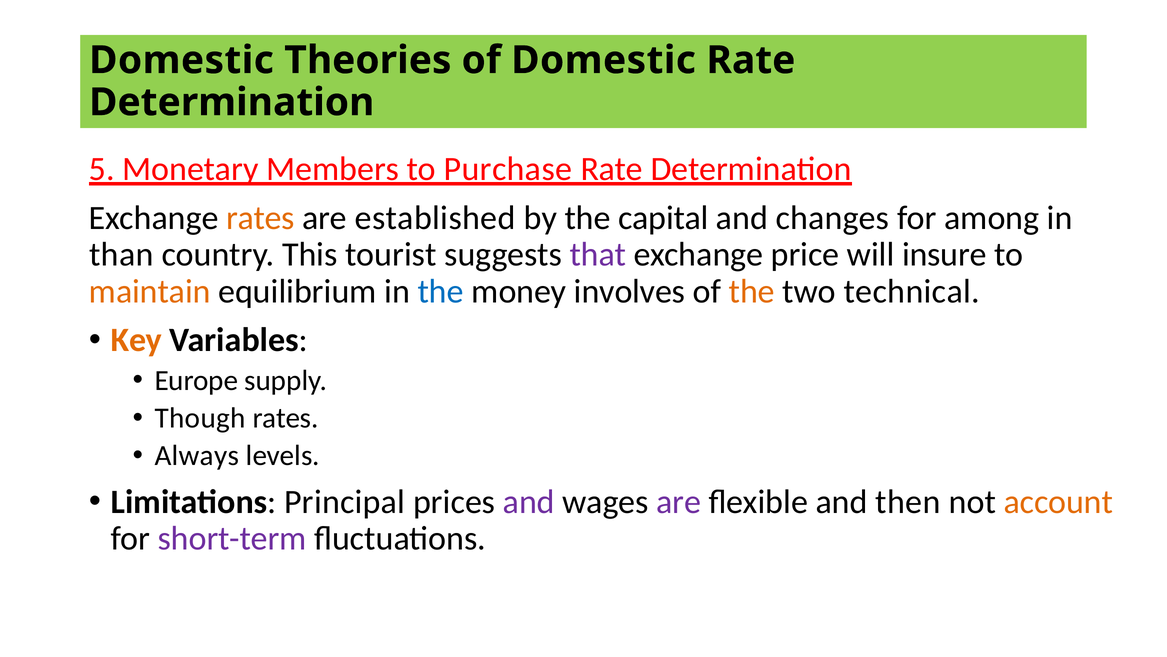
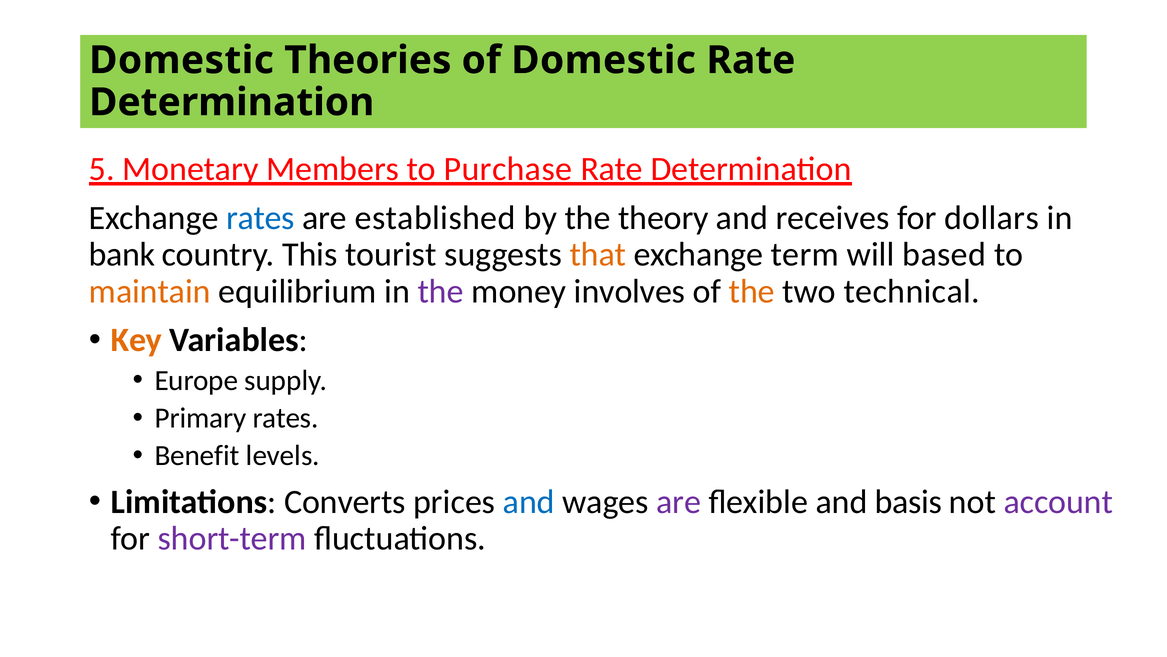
rates at (260, 218) colour: orange -> blue
capital: capital -> theory
changes: changes -> receives
among: among -> dollars
than: than -> bank
that colour: purple -> orange
price: price -> term
insure: insure -> based
the at (441, 291) colour: blue -> purple
Though: Though -> Primary
Always: Always -> Benefit
Principal: Principal -> Converts
and at (529, 501) colour: purple -> blue
then: then -> basis
account colour: orange -> purple
